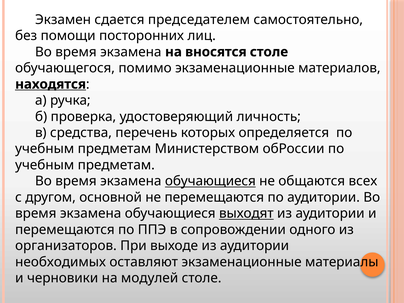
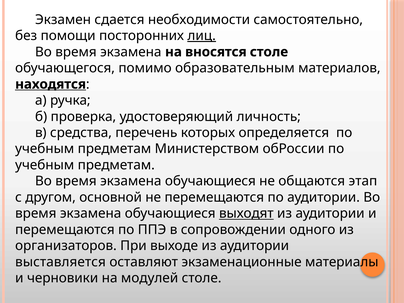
председателем: председателем -> необходимости
лиц underline: none -> present
помимо экзаменационные: экзаменационные -> образовательным
обучающиеся at (210, 181) underline: present -> none
всех: всех -> этап
необходимых: необходимых -> выставляется
